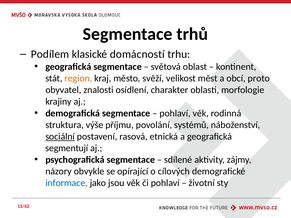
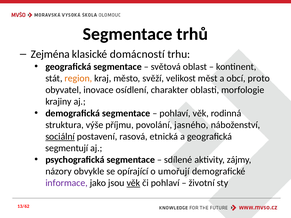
Podílem: Podílem -> Zejména
znalosti: znalosti -> inovace
systémů: systémů -> jasného
cílových: cílových -> umořují
informace colour: blue -> purple
věk at (133, 183) underline: none -> present
